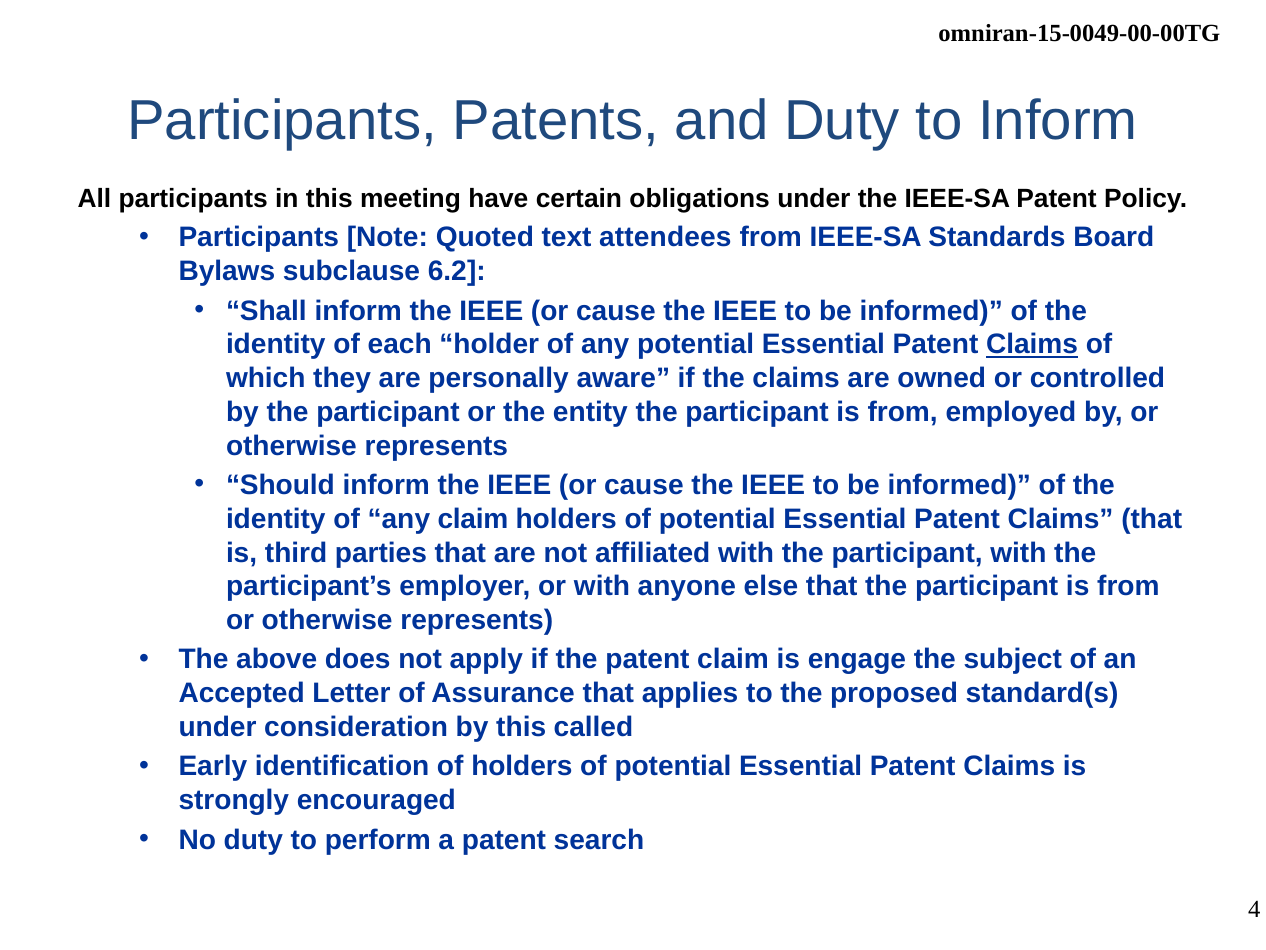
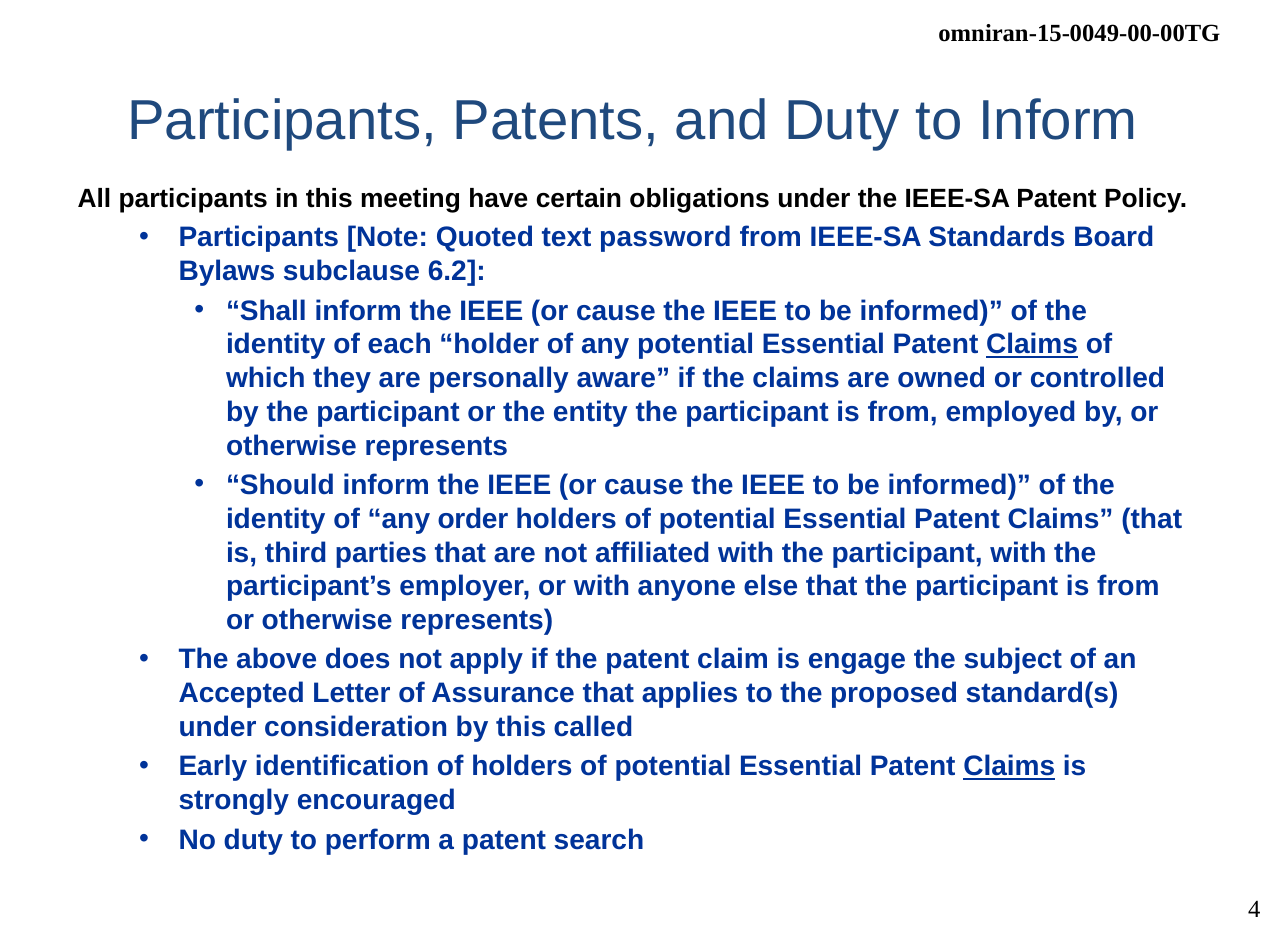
attendees: attendees -> password
any claim: claim -> order
Claims at (1009, 766) underline: none -> present
